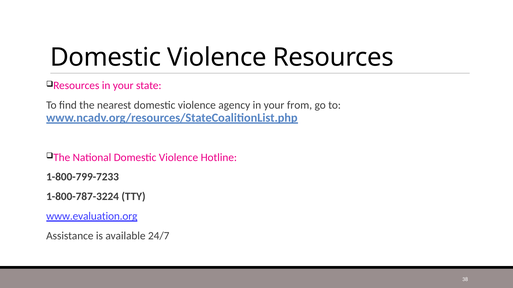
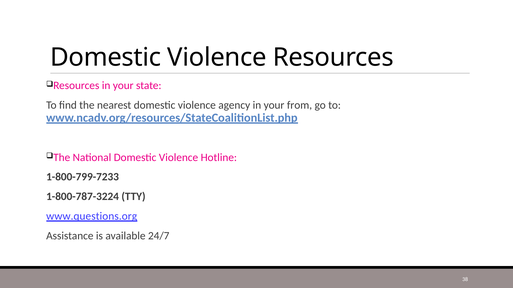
www.evaluation.org: www.evaluation.org -> www.questions.org
